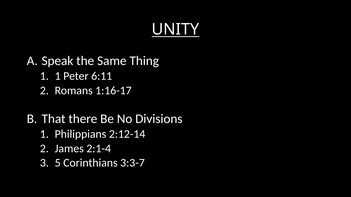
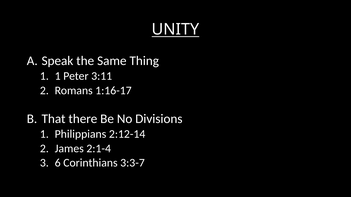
6:11: 6:11 -> 3:11
5: 5 -> 6
